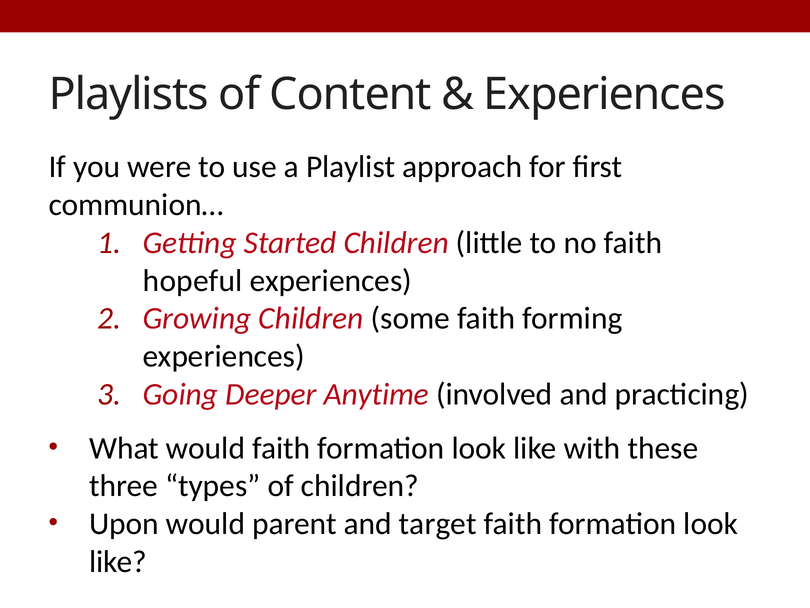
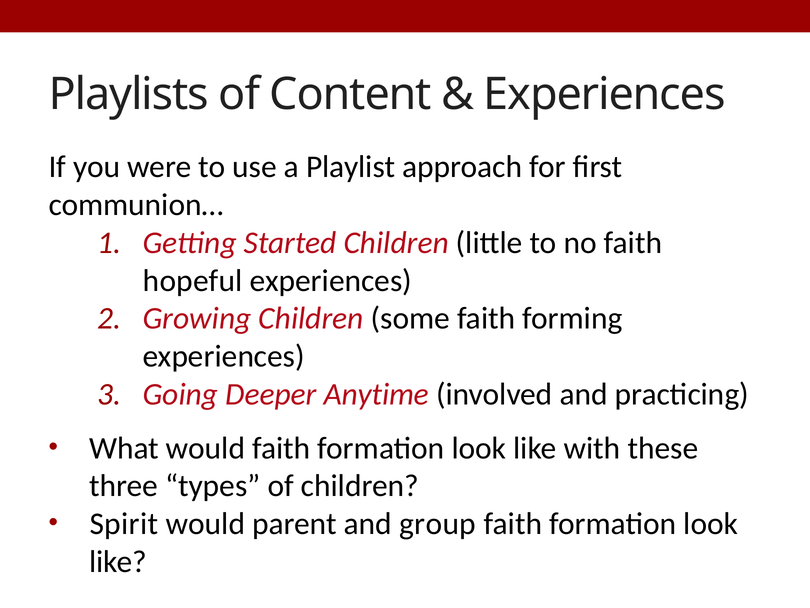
Upon: Upon -> Spirit
target: target -> group
